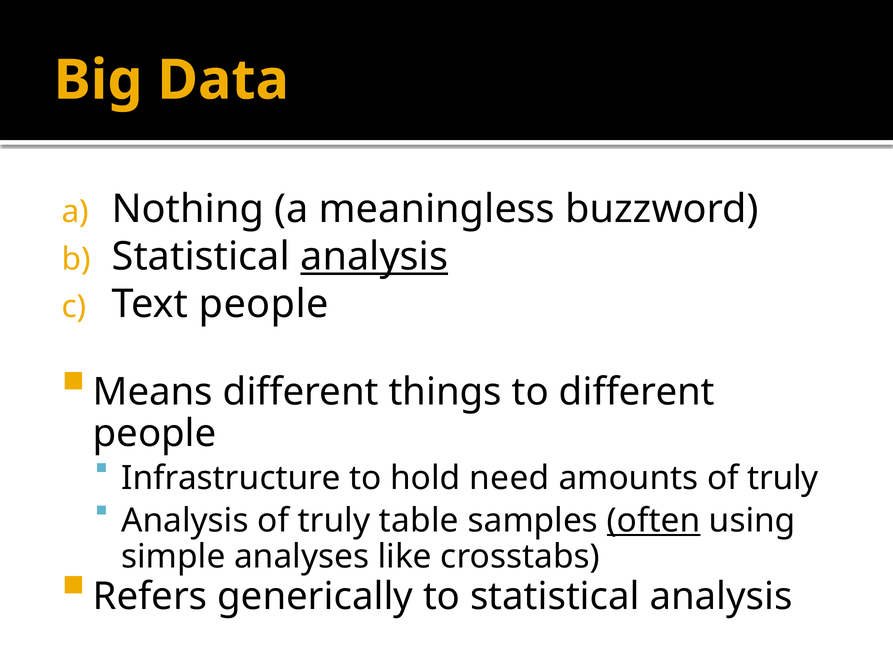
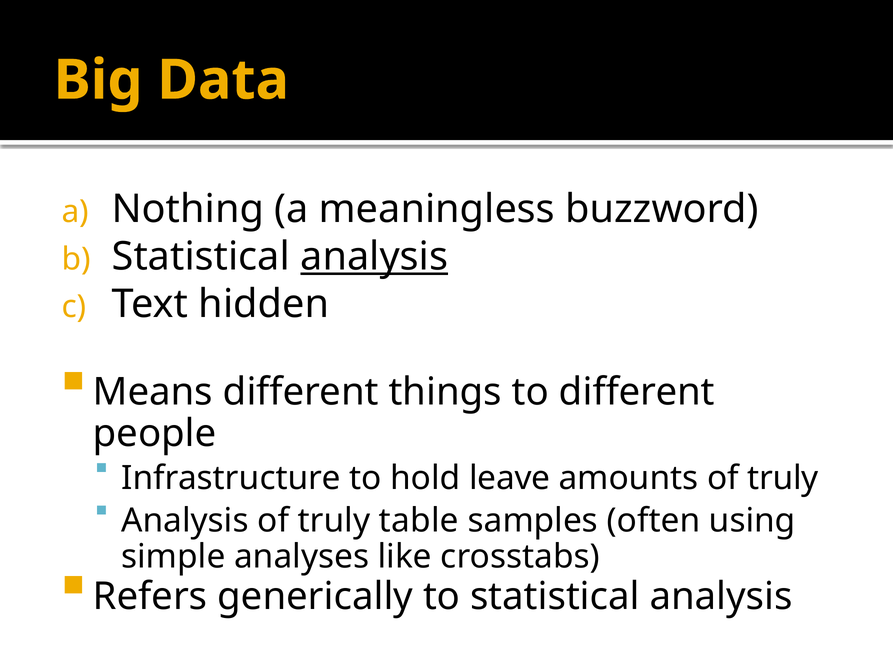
Text people: people -> hidden
need: need -> leave
often underline: present -> none
